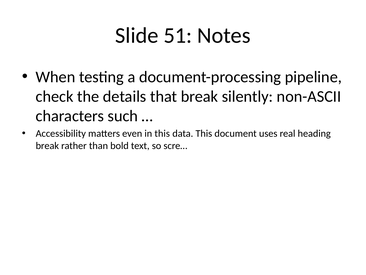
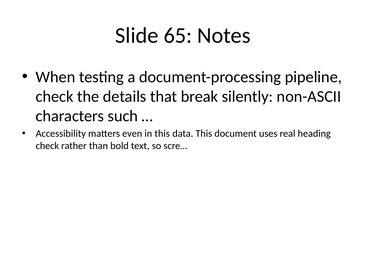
51: 51 -> 65
break at (47, 146): break -> check
